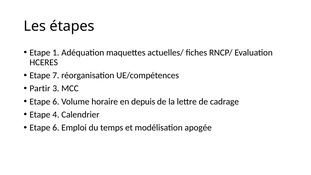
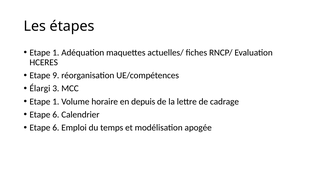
7: 7 -> 9
Partir: Partir -> Élargi
6 at (56, 101): 6 -> 1
4 at (56, 115): 4 -> 6
